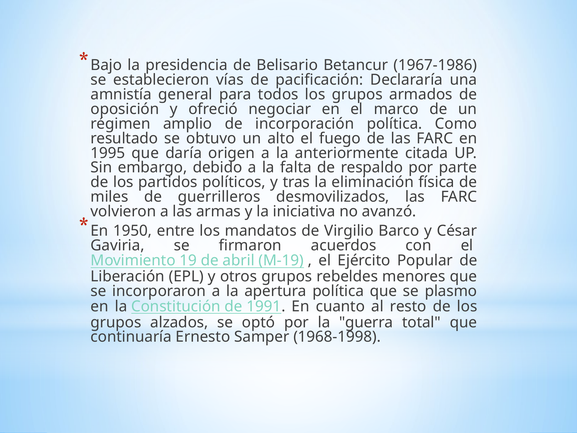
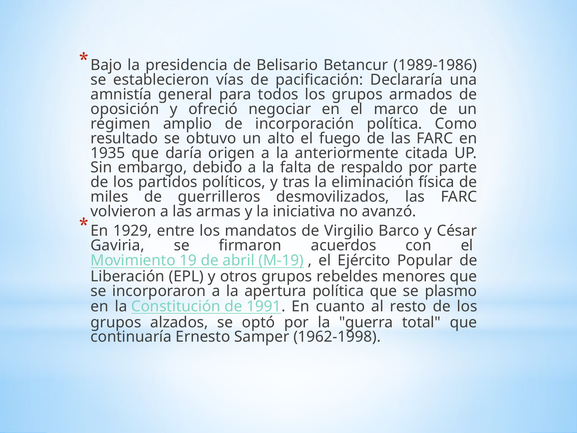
1967-1986: 1967-1986 -> 1989-1986
1995: 1995 -> 1935
1950: 1950 -> 1929
1968-1998: 1968-1998 -> 1962-1998
